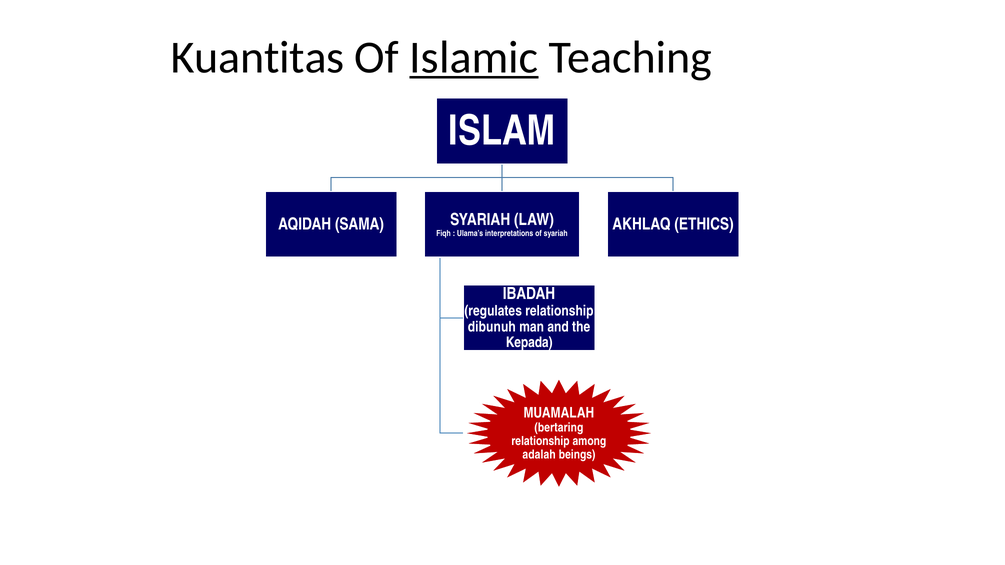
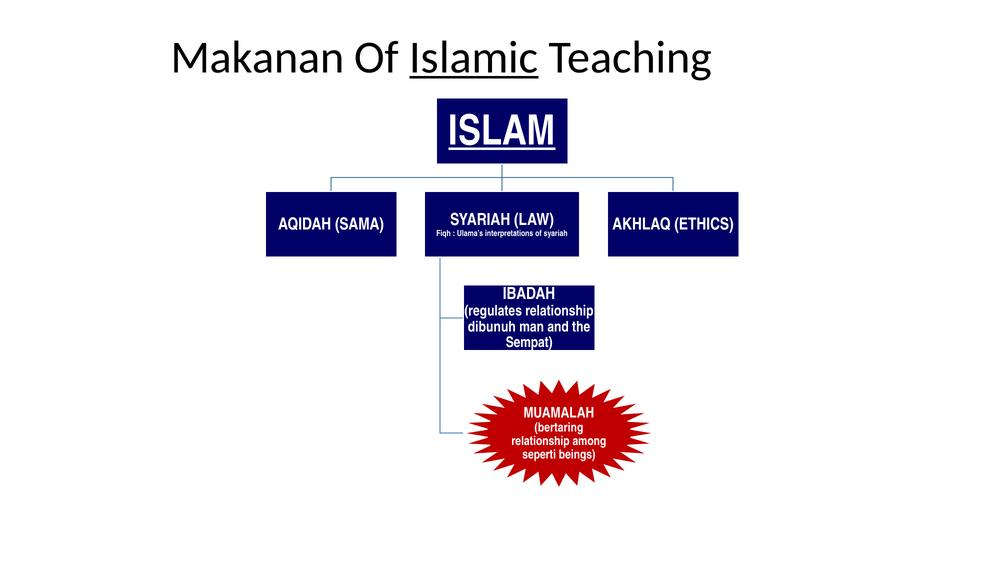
Kuantitas: Kuantitas -> Makanan
ISLAM underline: none -> present
Kepada: Kepada -> Sempat
adalah: adalah -> seperti
